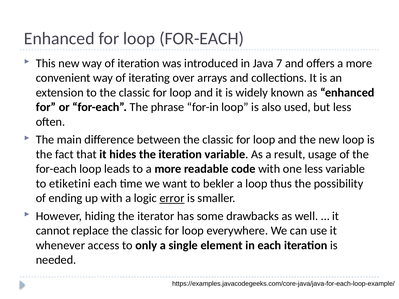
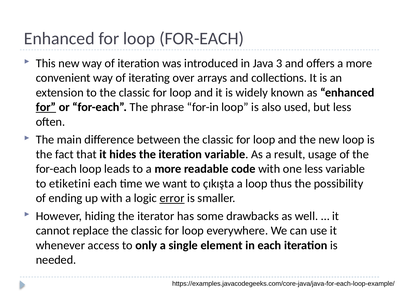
7: 7 -> 3
for at (46, 107) underline: none -> present
bekler: bekler -> çıkışta
